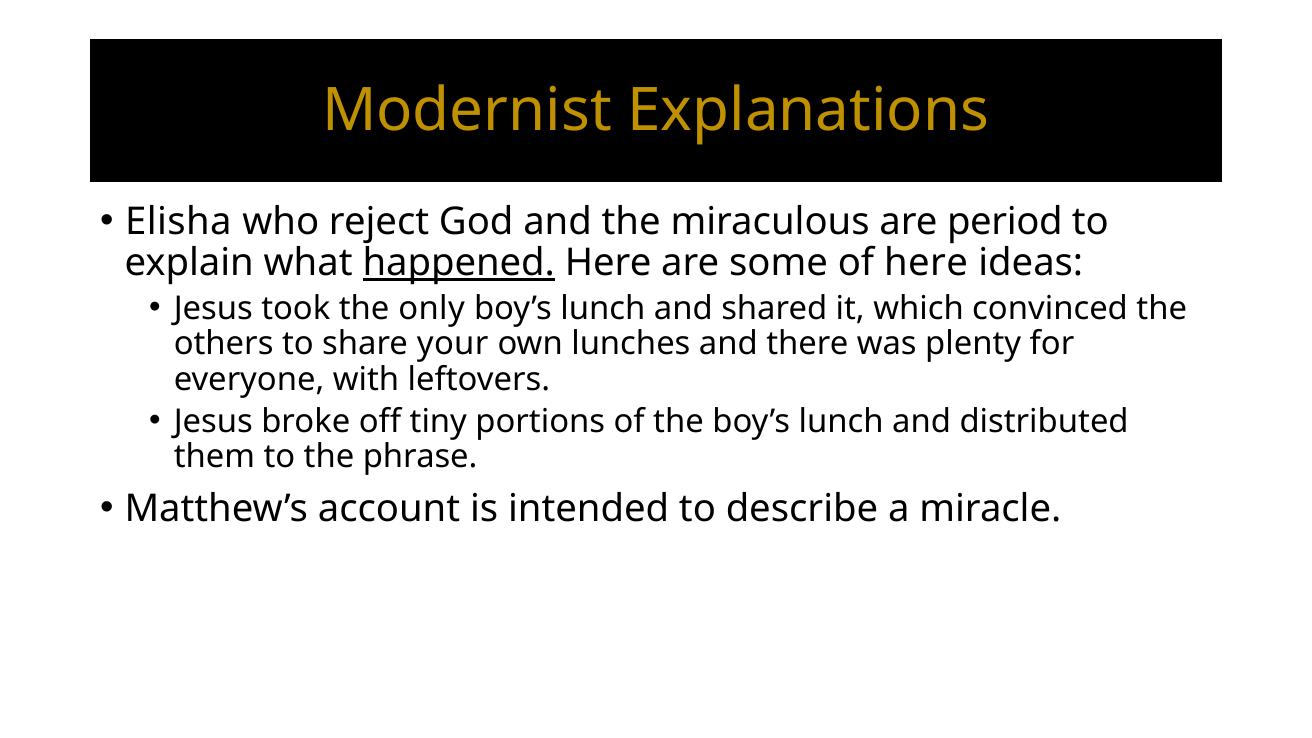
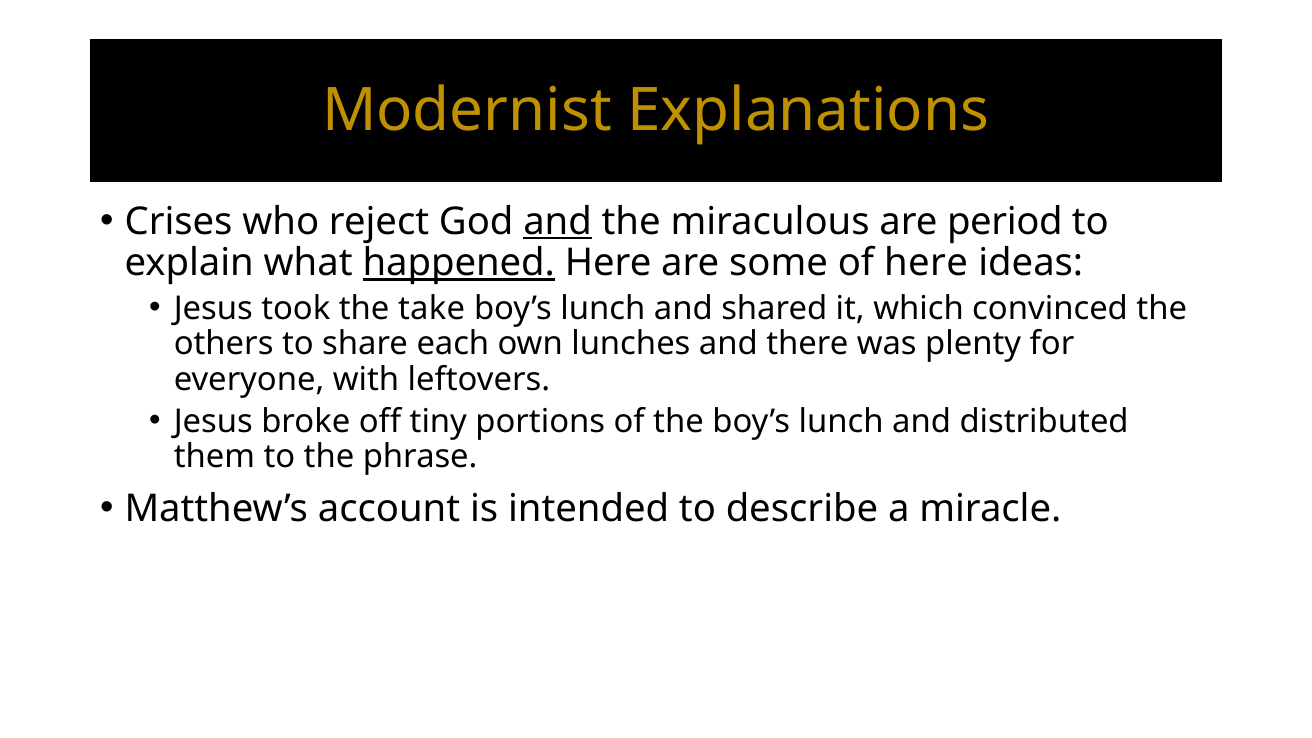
Elisha: Elisha -> Crises
and at (558, 222) underline: none -> present
only: only -> take
your: your -> each
